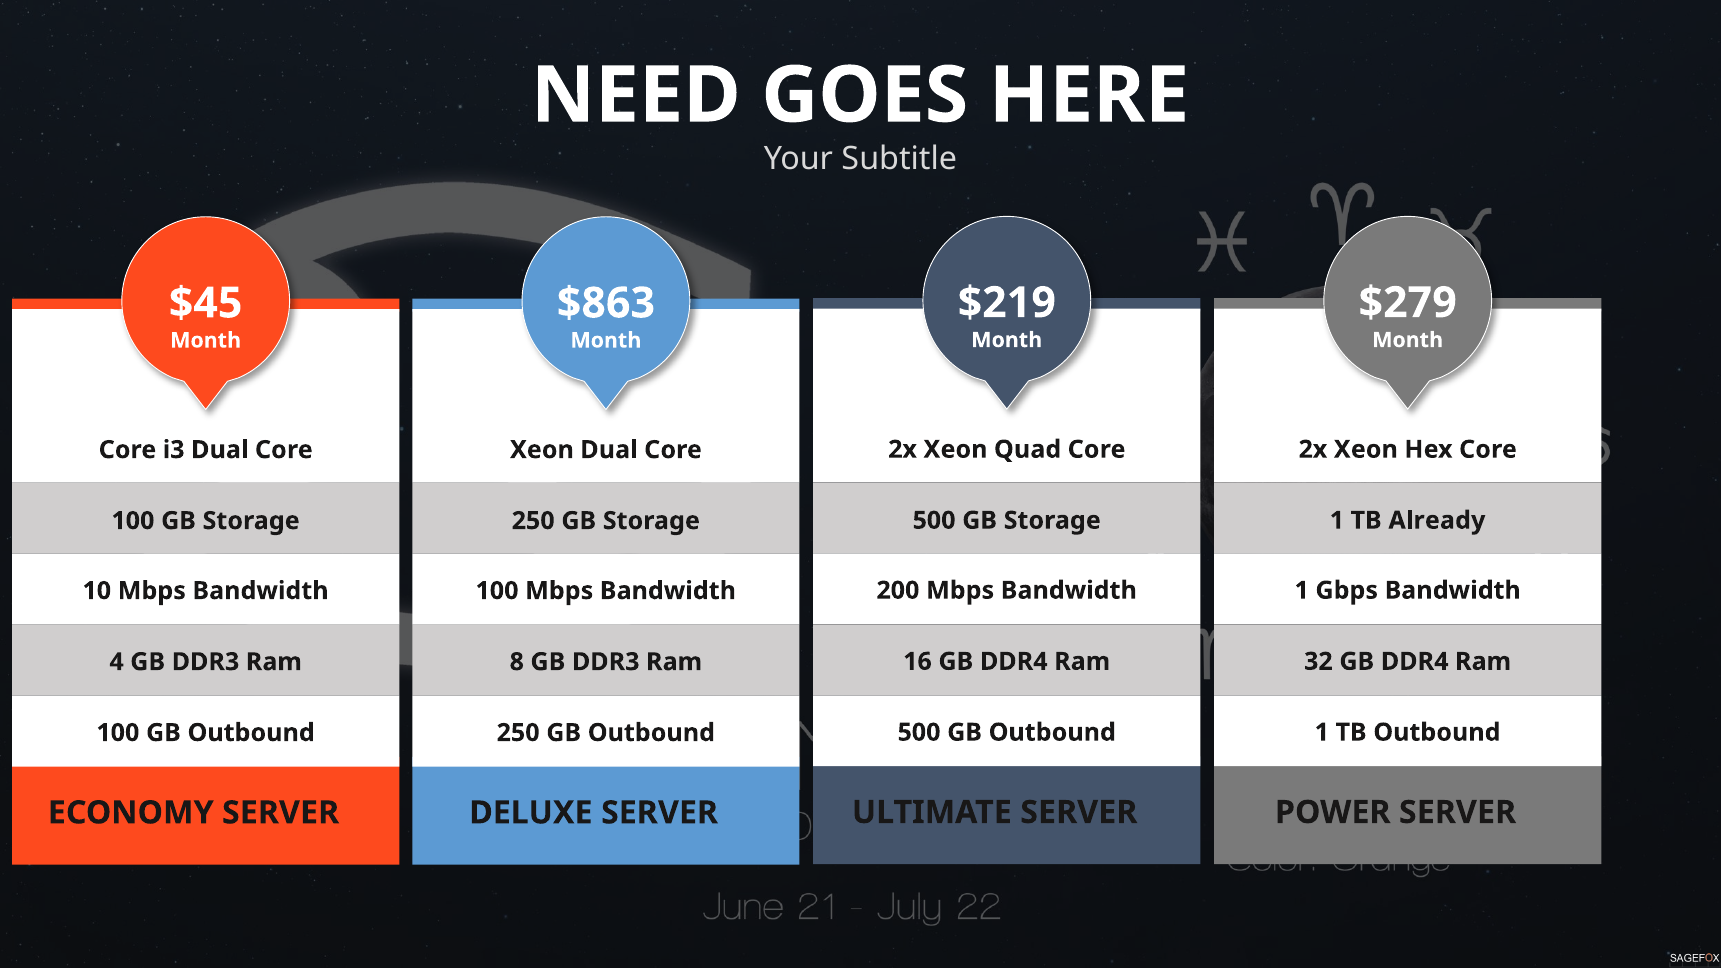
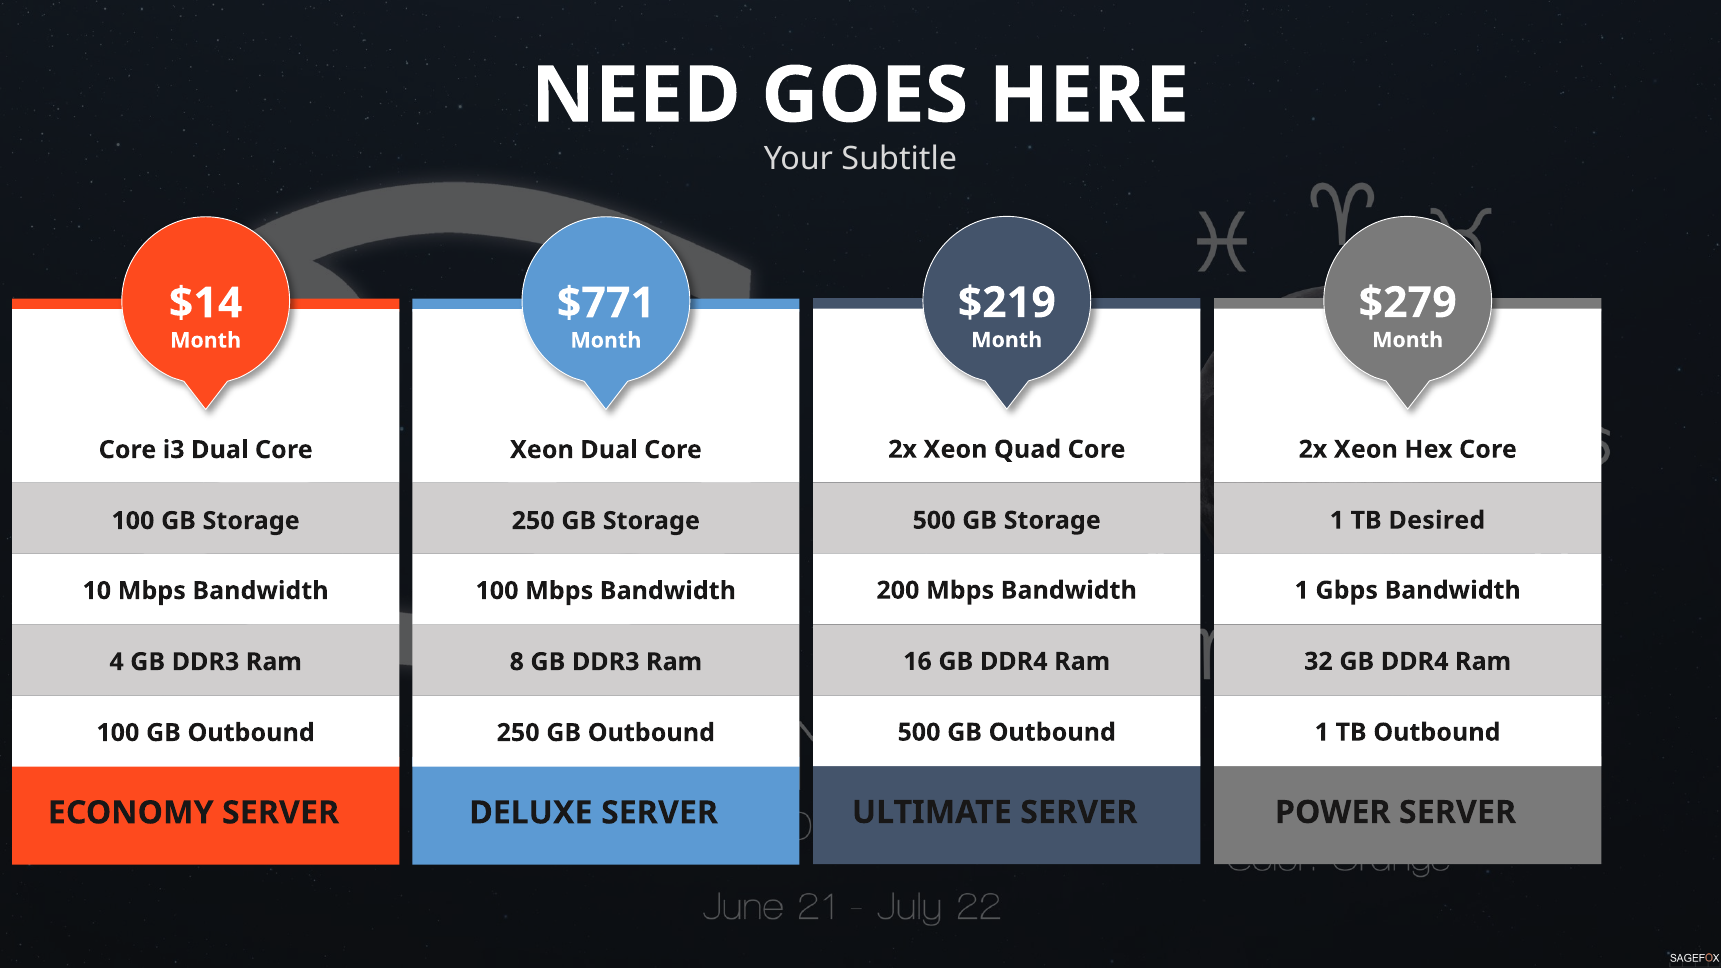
$45: $45 -> $14
$863: $863 -> $771
Already: Already -> Desired
